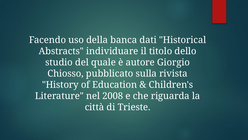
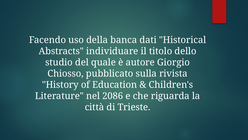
2008: 2008 -> 2086
